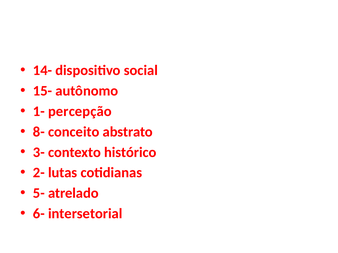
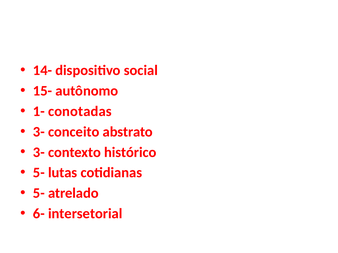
percepção: percepção -> conotadas
8- at (39, 132): 8- -> 3-
2- at (39, 173): 2- -> 5-
